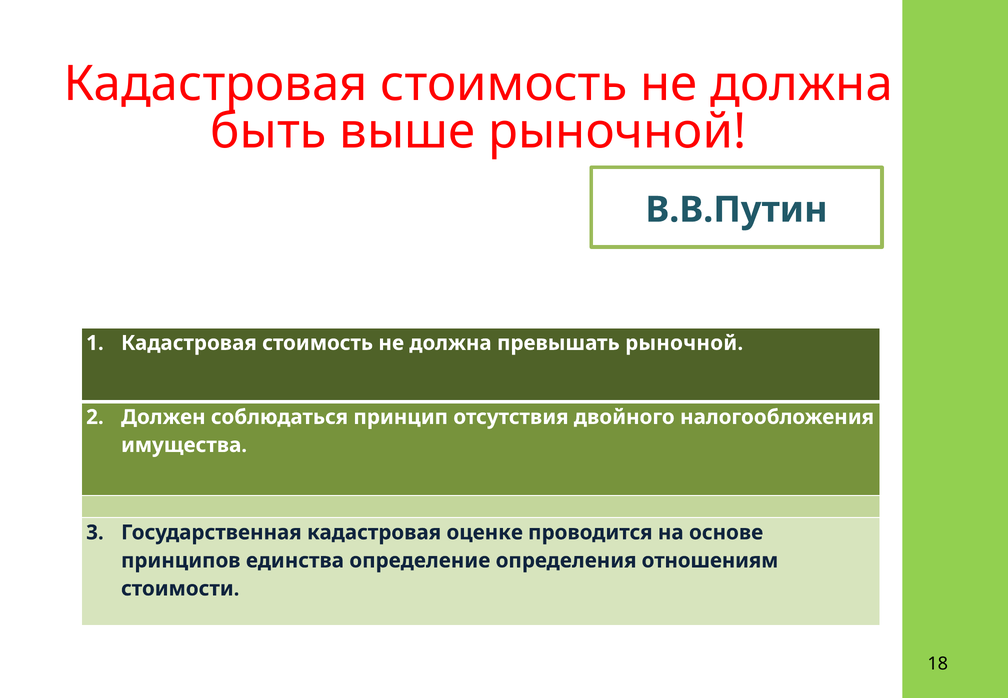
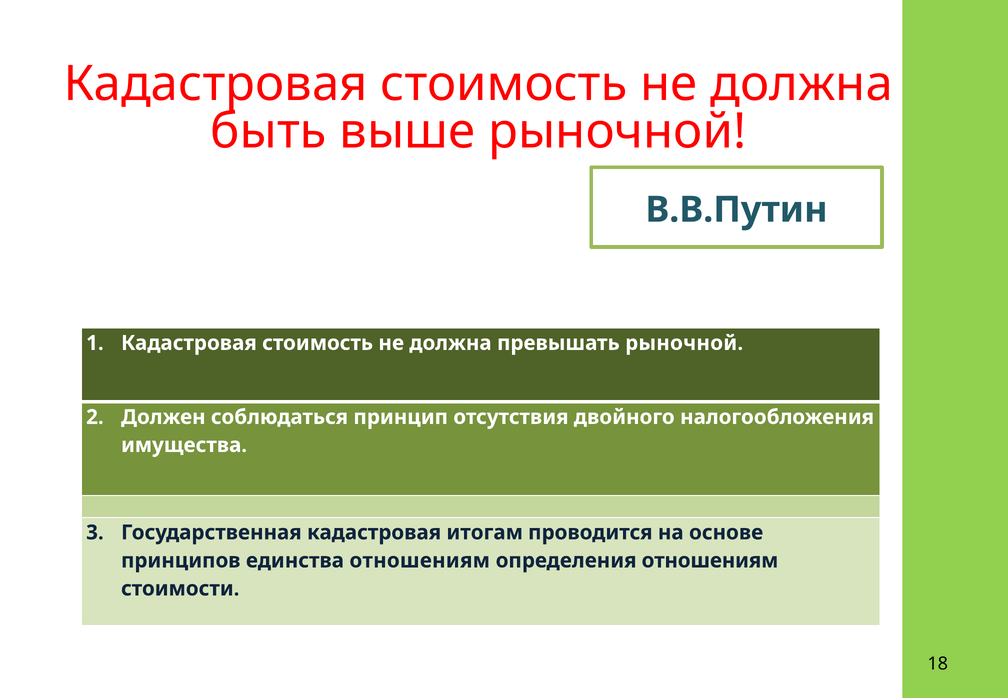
оценке: оценке -> итогам
единства определение: определение -> отношениям
